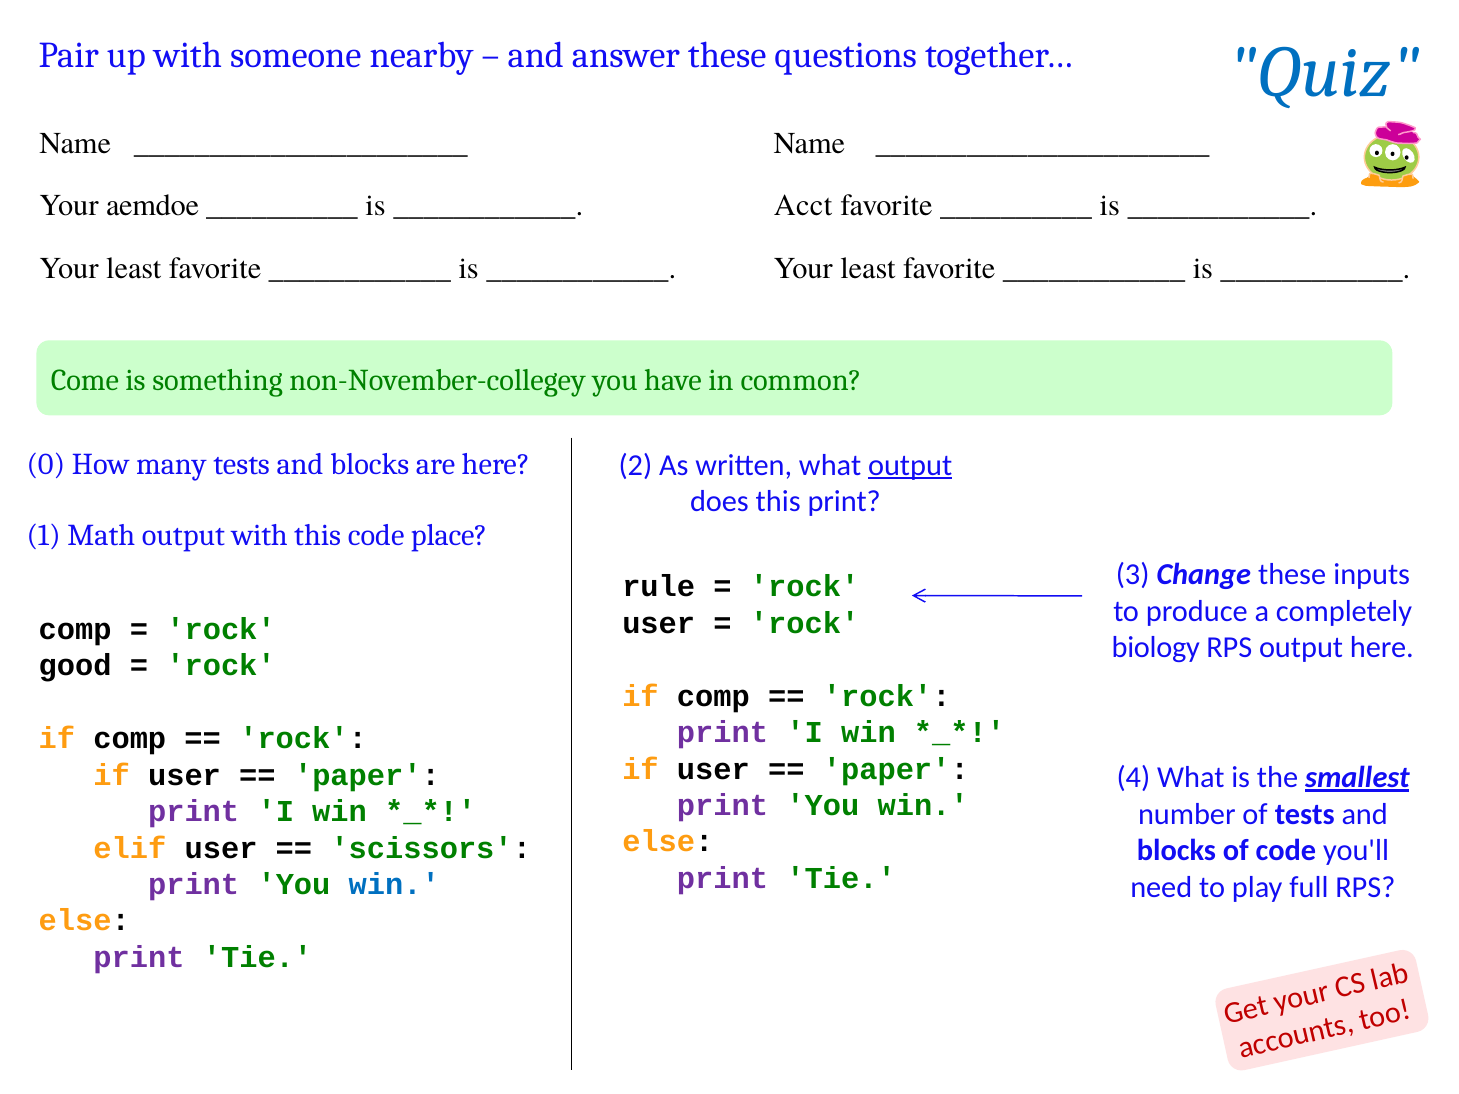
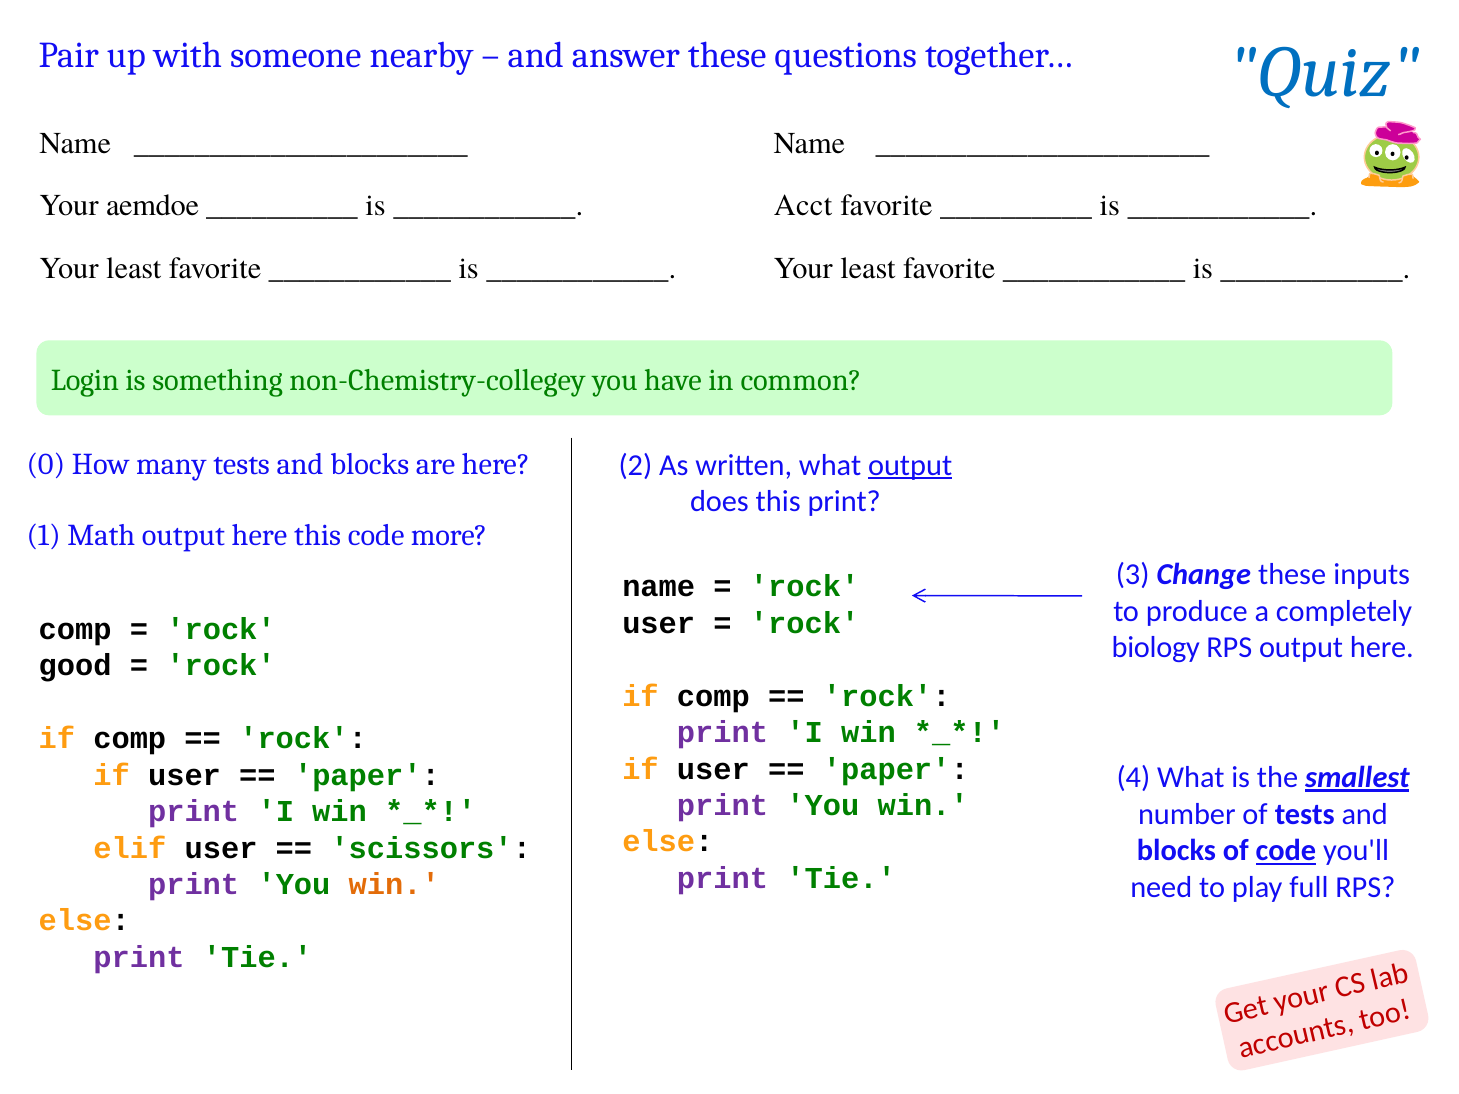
Come: Come -> Login
non-November-collegey: non-November-collegey -> non-Chemistry-collegey
with at (260, 535): with -> here
place: place -> more
rule at (659, 587): rule -> name
code at (1286, 851) underline: none -> present
win at (394, 885) colour: blue -> orange
